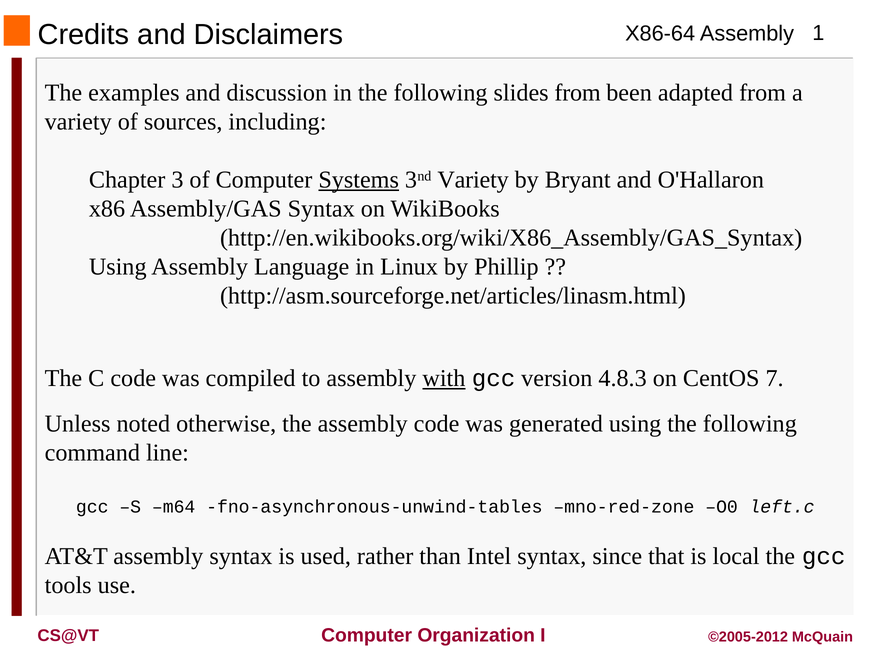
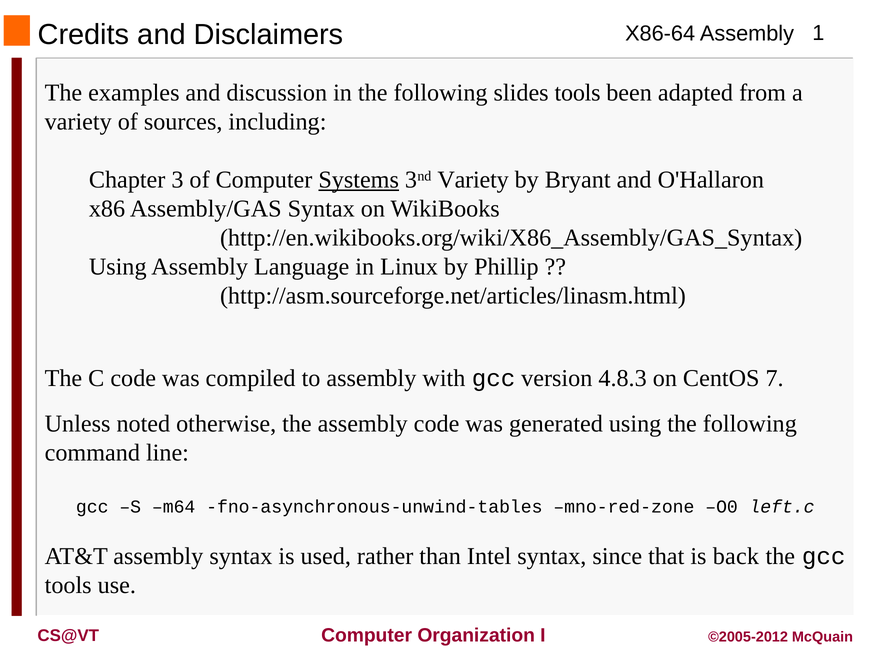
slides from: from -> tools
with underline: present -> none
local: local -> back
